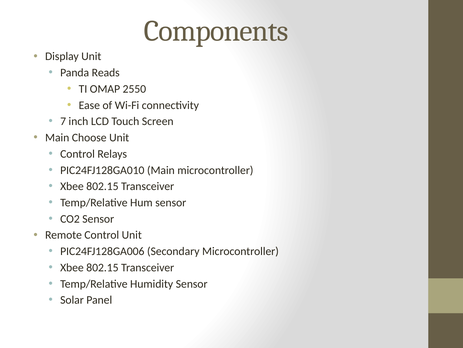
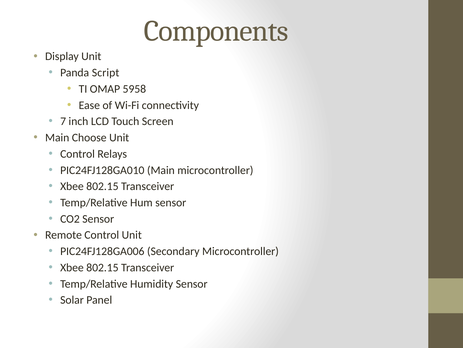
Reads: Reads -> Script
2550: 2550 -> 5958
